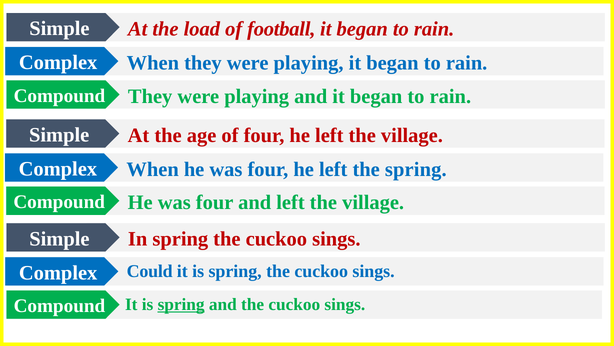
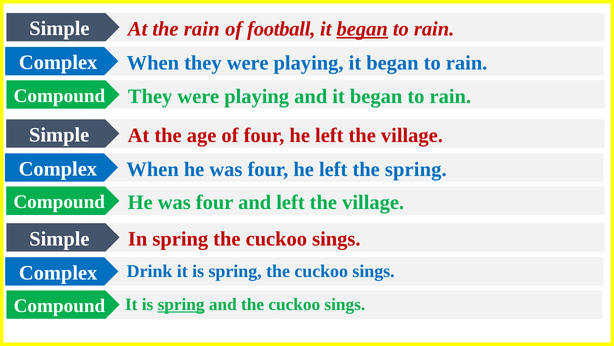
the load: load -> rain
began at (362, 29) underline: none -> present
Could: Could -> Drink
